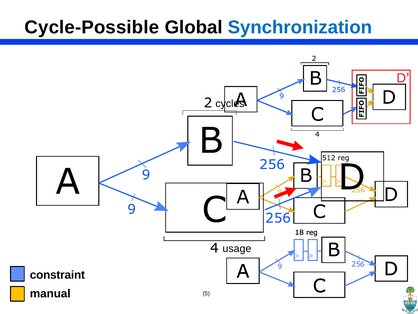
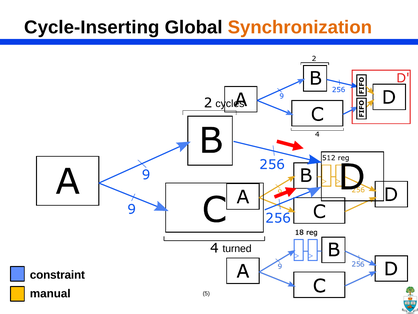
Cycle-Possible: Cycle-Possible -> Cycle-Inserting
Synchronization colour: blue -> orange
usage: usage -> turned
